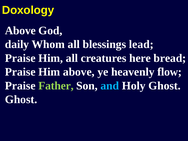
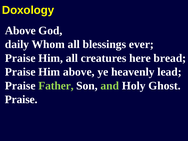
lead: lead -> ever
flow: flow -> lead
and colour: light blue -> light green
Ghost at (21, 99): Ghost -> Praise
